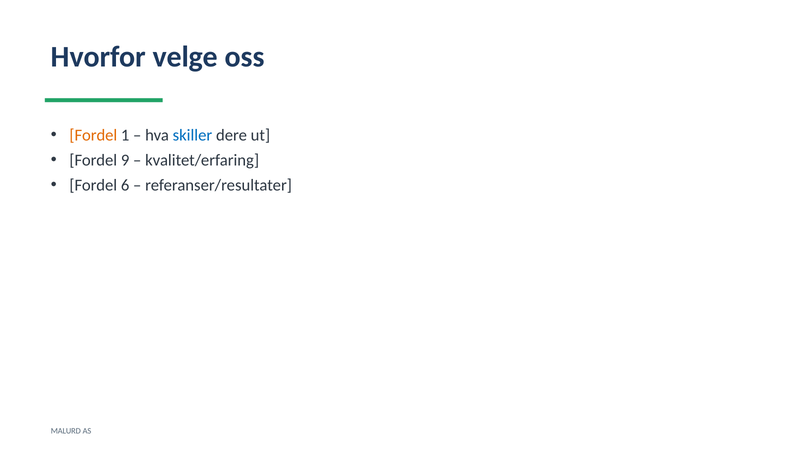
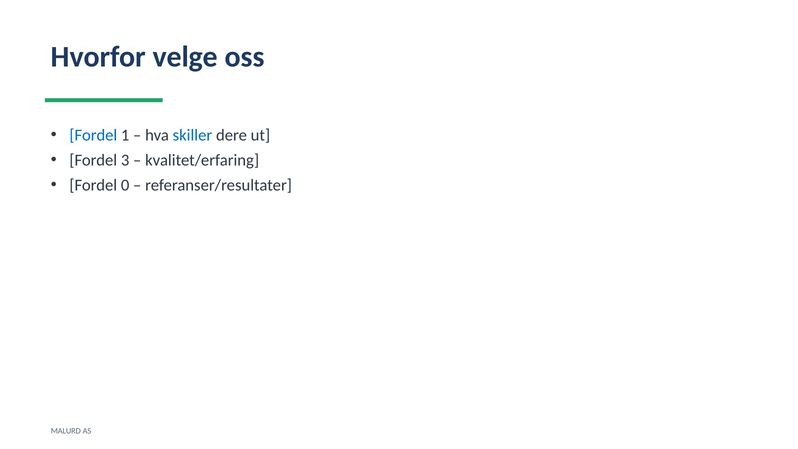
Fordel at (93, 135) colour: orange -> blue
9: 9 -> 3
6: 6 -> 0
